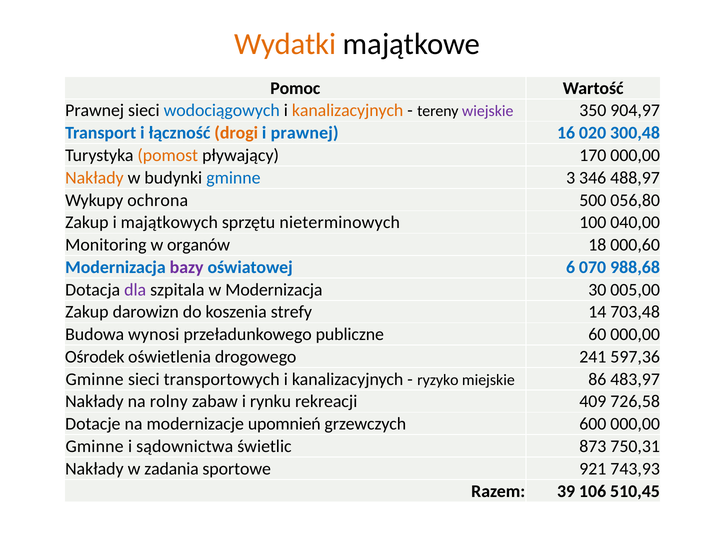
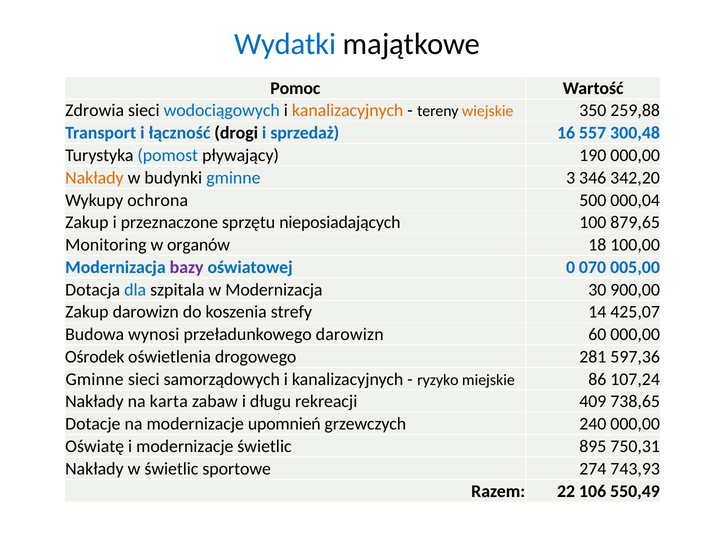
Wydatki colour: orange -> blue
Prawnej at (95, 111): Prawnej -> Zdrowia
wiejskie colour: purple -> orange
904,97: 904,97 -> 259,88
drogi colour: orange -> black
i prawnej: prawnej -> sprzedaż
020: 020 -> 557
pomost colour: orange -> blue
170: 170 -> 190
488,97: 488,97 -> 342,20
056,80: 056,80 -> 000,04
majątkowych: majątkowych -> przeznaczone
nieterminowych: nieterminowych -> nieposiadających
040,00: 040,00 -> 879,65
000,60: 000,60 -> 100,00
6: 6 -> 0
988,68: 988,68 -> 005,00
dla colour: purple -> blue
005,00: 005,00 -> 900,00
703,48: 703,48 -> 425,07
przeładunkowego publiczne: publiczne -> darowizn
241: 241 -> 281
transportowych: transportowych -> samorządowych
483,97: 483,97 -> 107,24
rolny: rolny -> karta
rynku: rynku -> długu
726,58: 726,58 -> 738,65
600: 600 -> 240
Gminne at (95, 447): Gminne -> Oświatę
i sądownictwa: sądownictwa -> modernizacje
873: 873 -> 895
w zadania: zadania -> świetlic
921: 921 -> 274
39: 39 -> 22
510,45: 510,45 -> 550,49
